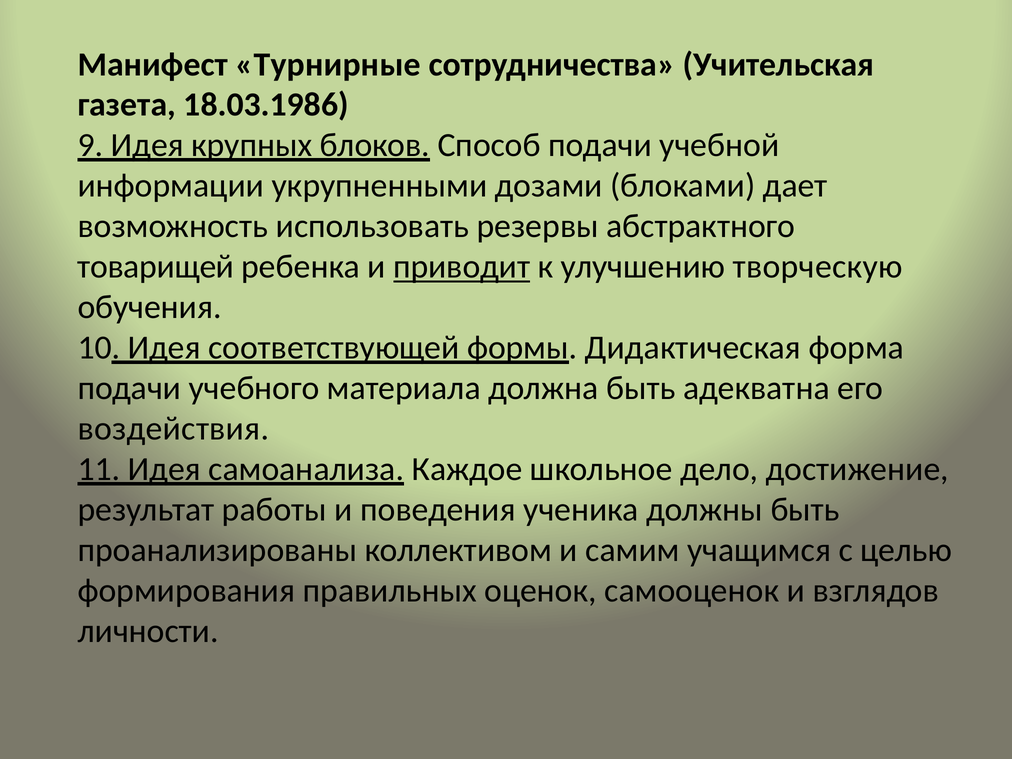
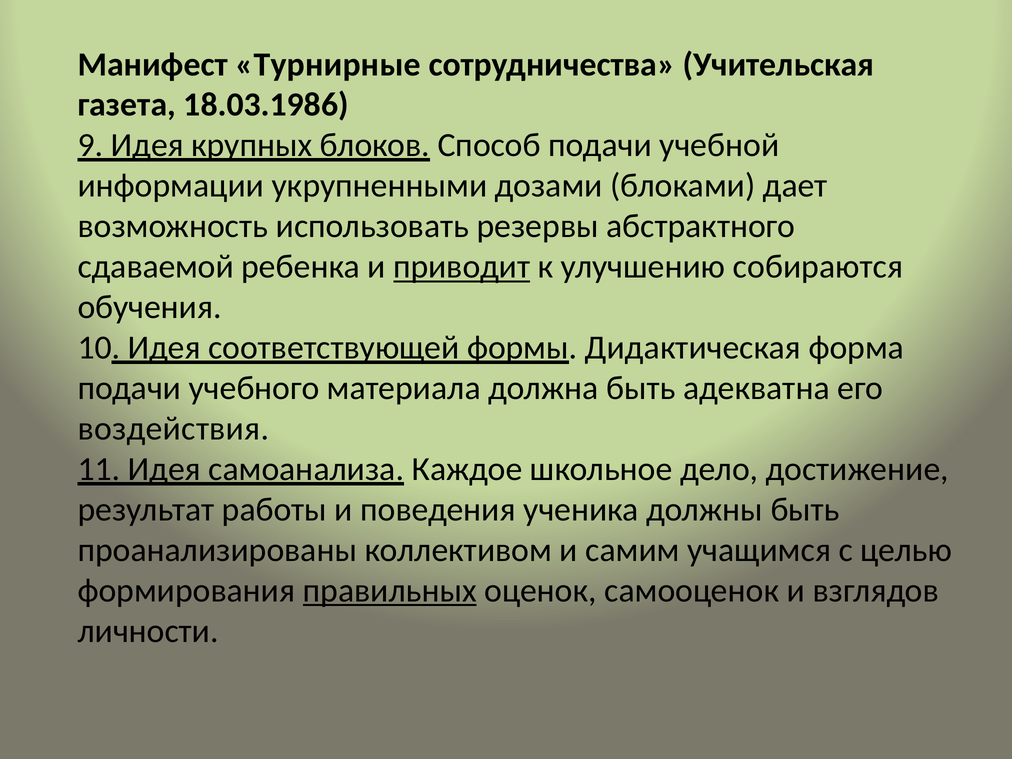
товарищей: товарищей -> сдаваемой
творческую: творческую -> собираются
правильных underline: none -> present
